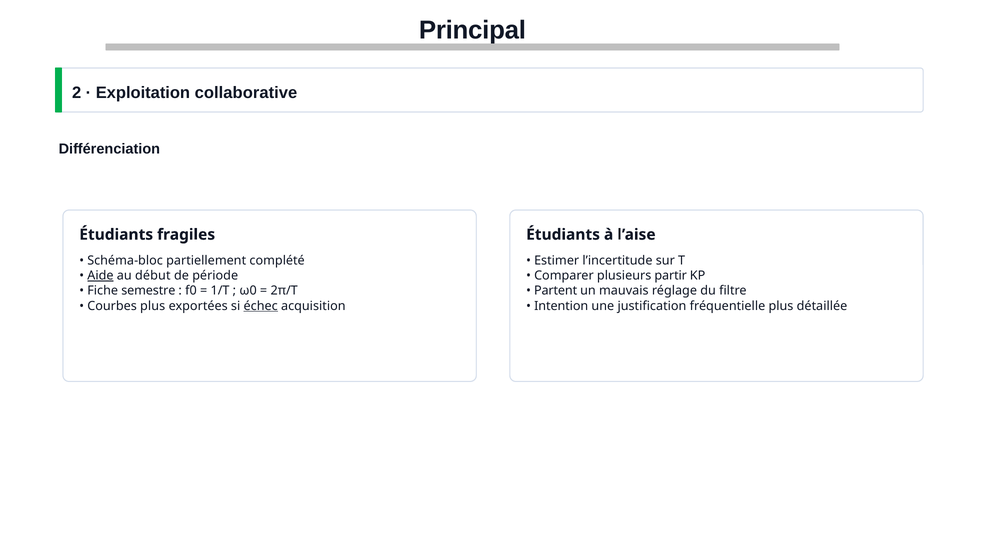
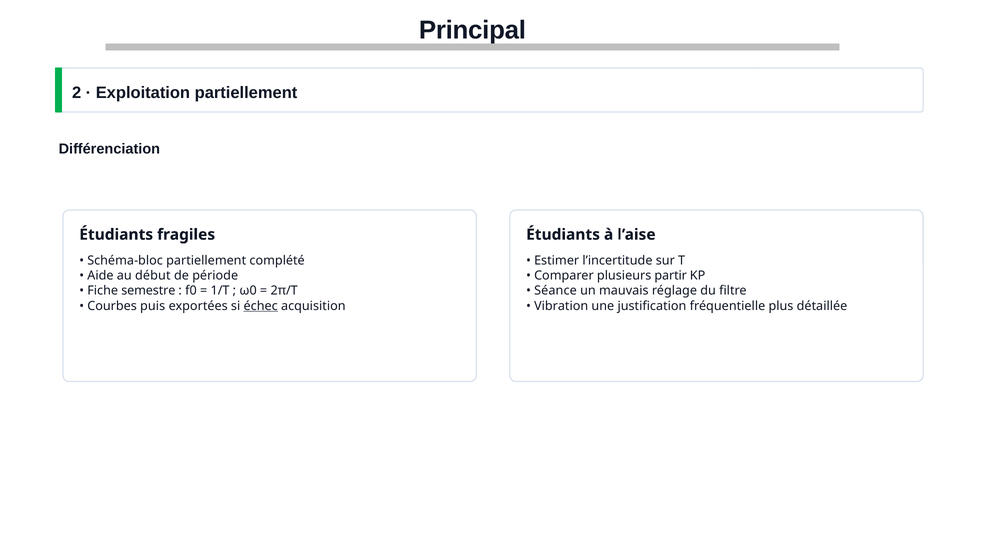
Exploitation collaborative: collaborative -> partiellement
Aide underline: present -> none
Partent: Partent -> Séance
Courbes plus: plus -> puis
Intention: Intention -> Vibration
